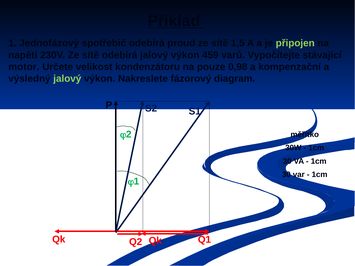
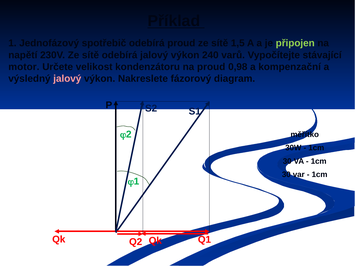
459: 459 -> 240
na pouze: pouze -> proud
jalový at (67, 79) colour: light green -> pink
